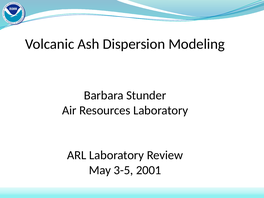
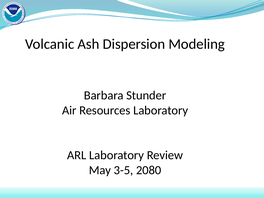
2001: 2001 -> 2080
